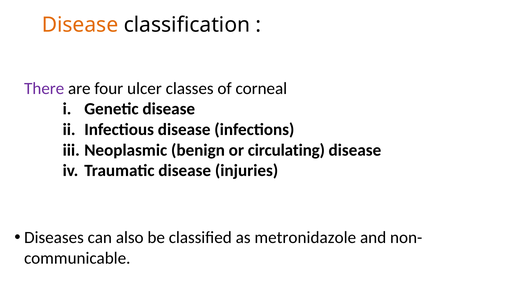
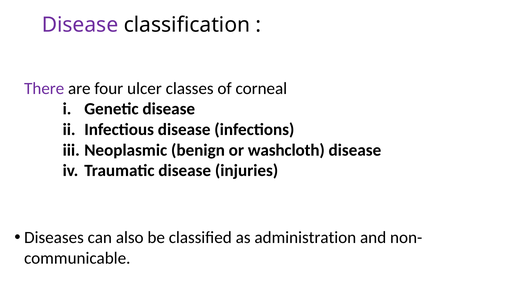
Disease at (80, 25) colour: orange -> purple
circulating: circulating -> washcloth
metronidazole: metronidazole -> administration
